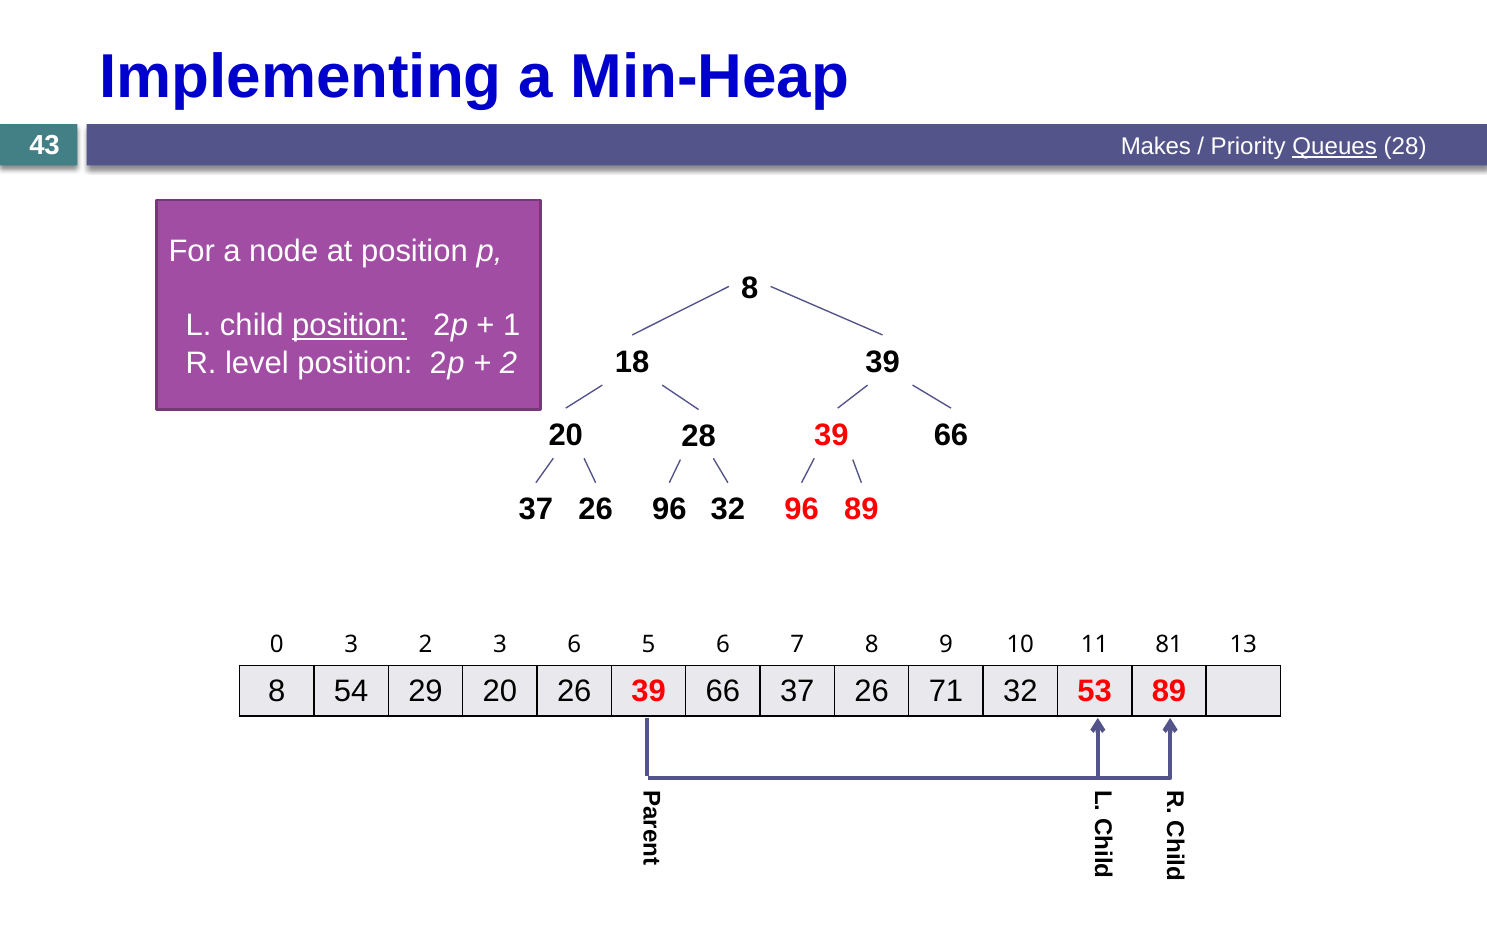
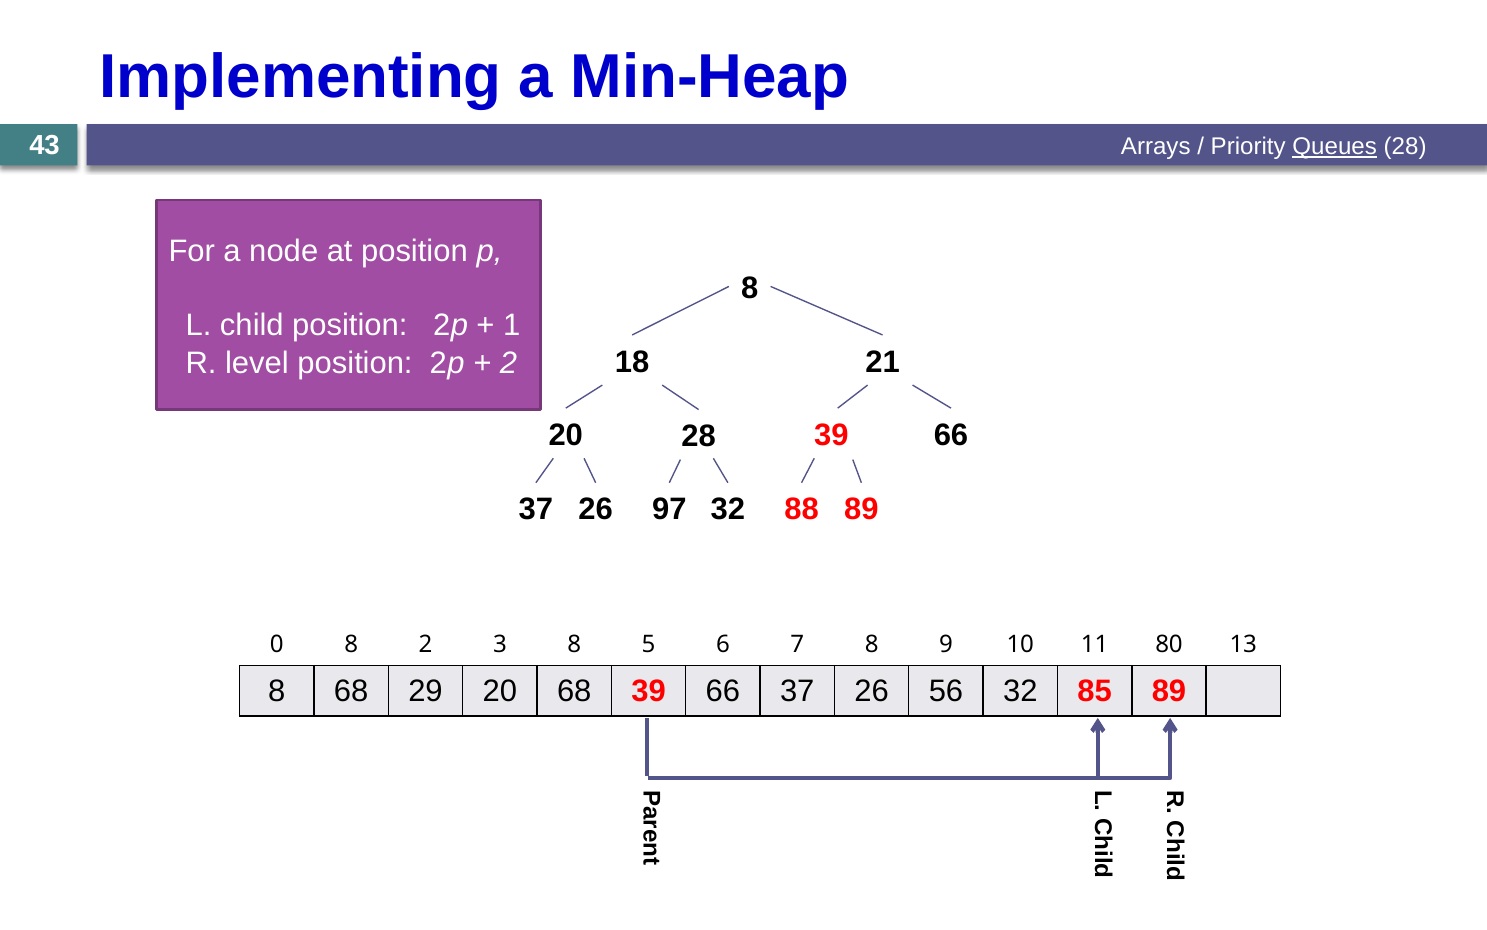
Makes: Makes -> Arrays
position at (350, 325) underline: present -> none
18 39: 39 -> 21
26 96: 96 -> 97
32 96: 96 -> 88
0 3: 3 -> 8
3 6: 6 -> 8
81: 81 -> 80
8 54: 54 -> 68
20 26: 26 -> 68
71: 71 -> 56
53: 53 -> 85
